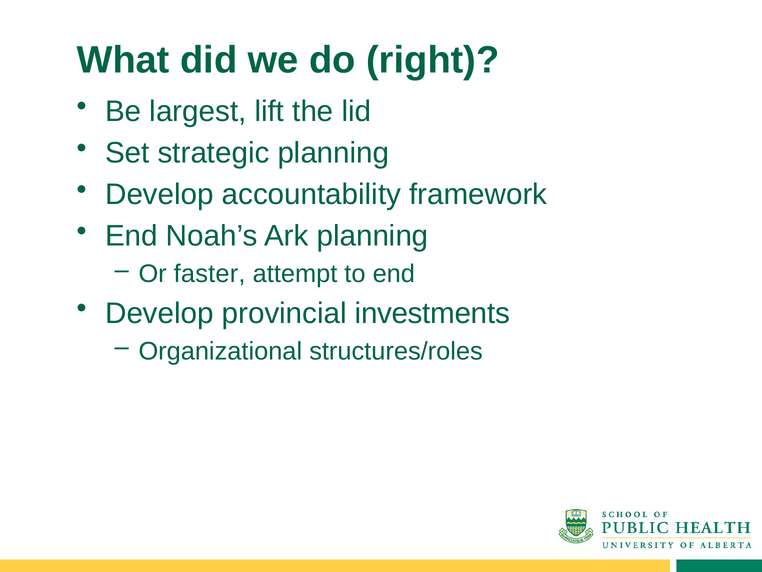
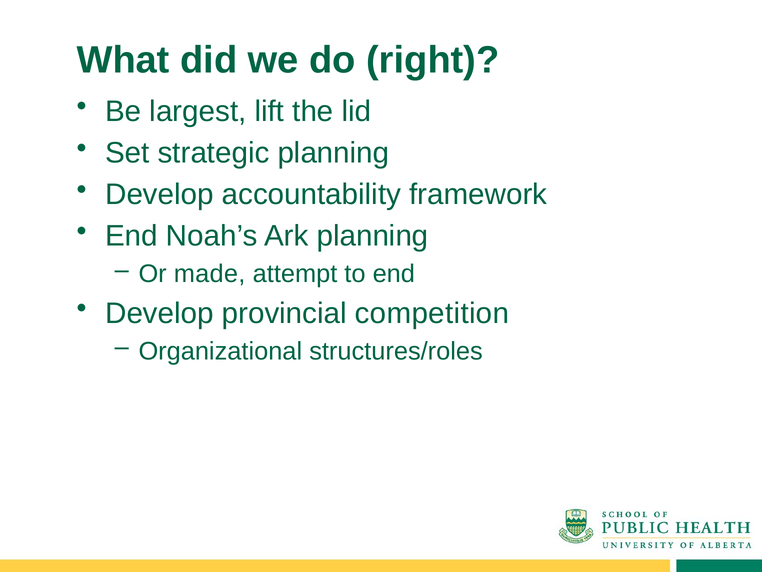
faster: faster -> made
investments: investments -> competition
